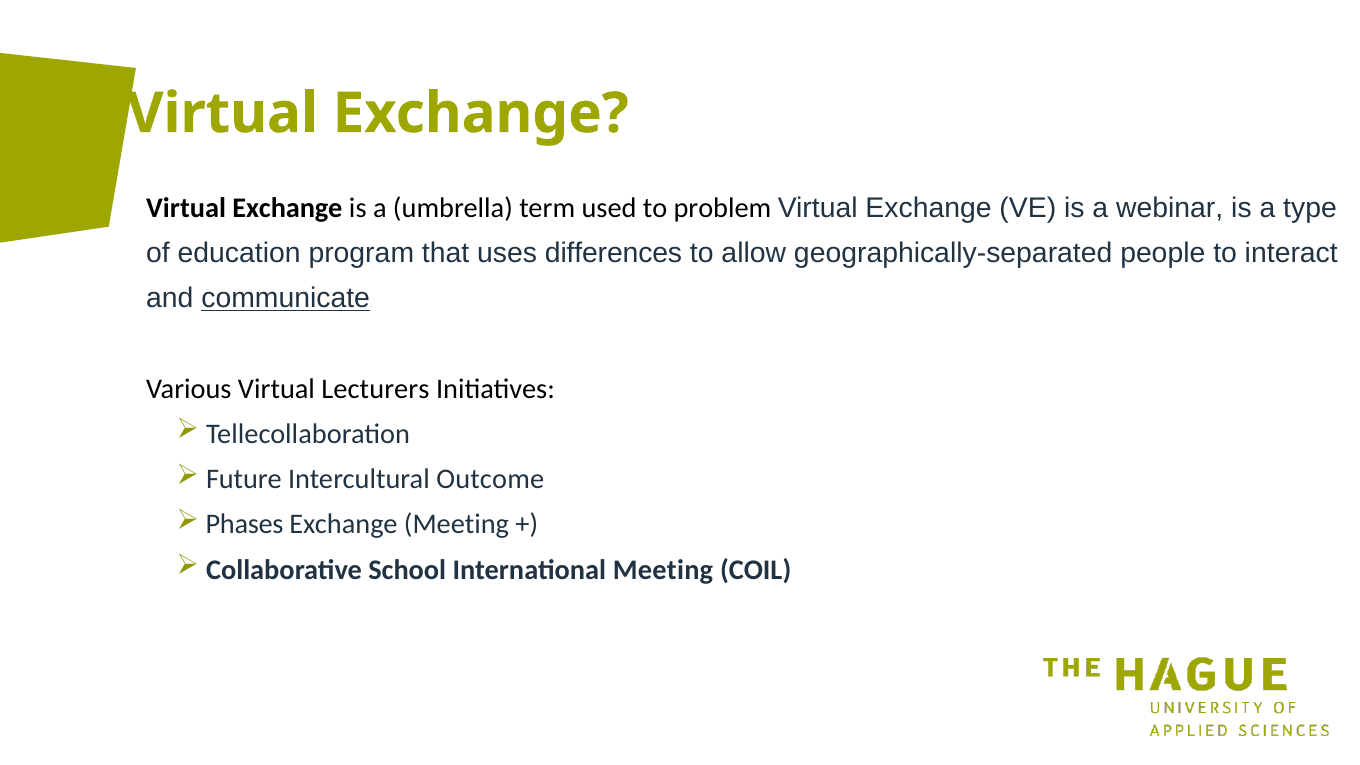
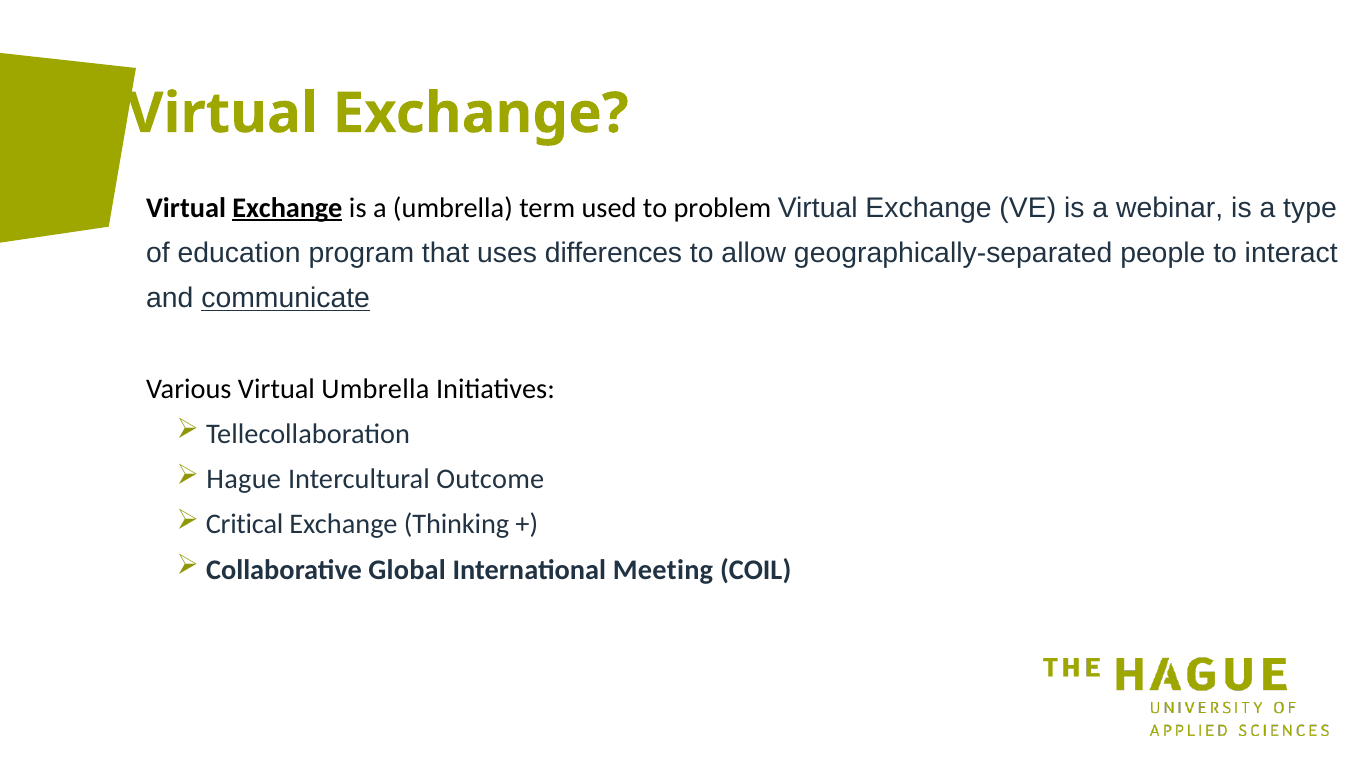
Exchange at (287, 208) underline: none -> present
Virtual Lecturers: Lecturers -> Umbrella
Future: Future -> Hague
Phases: Phases -> Critical
Exchange Meeting: Meeting -> Thinking
School: School -> Global
